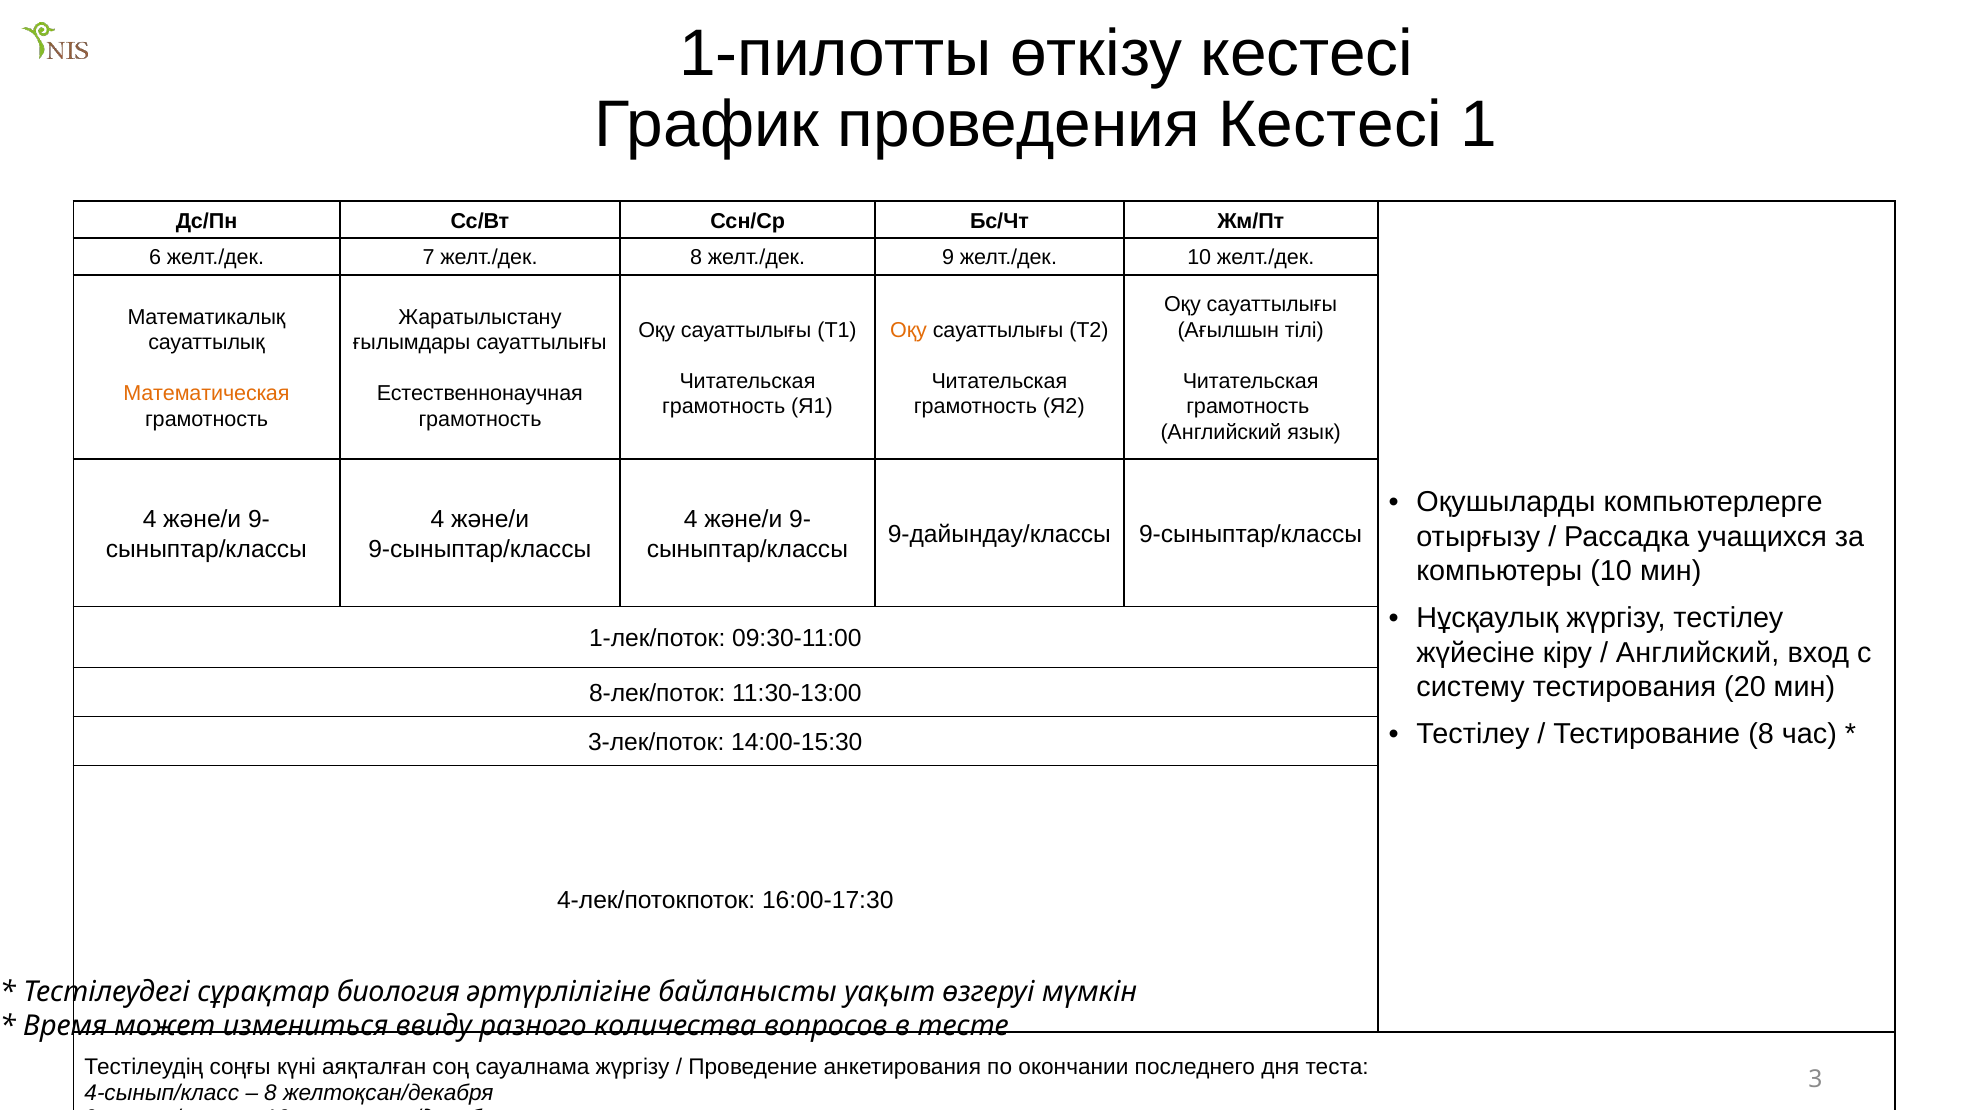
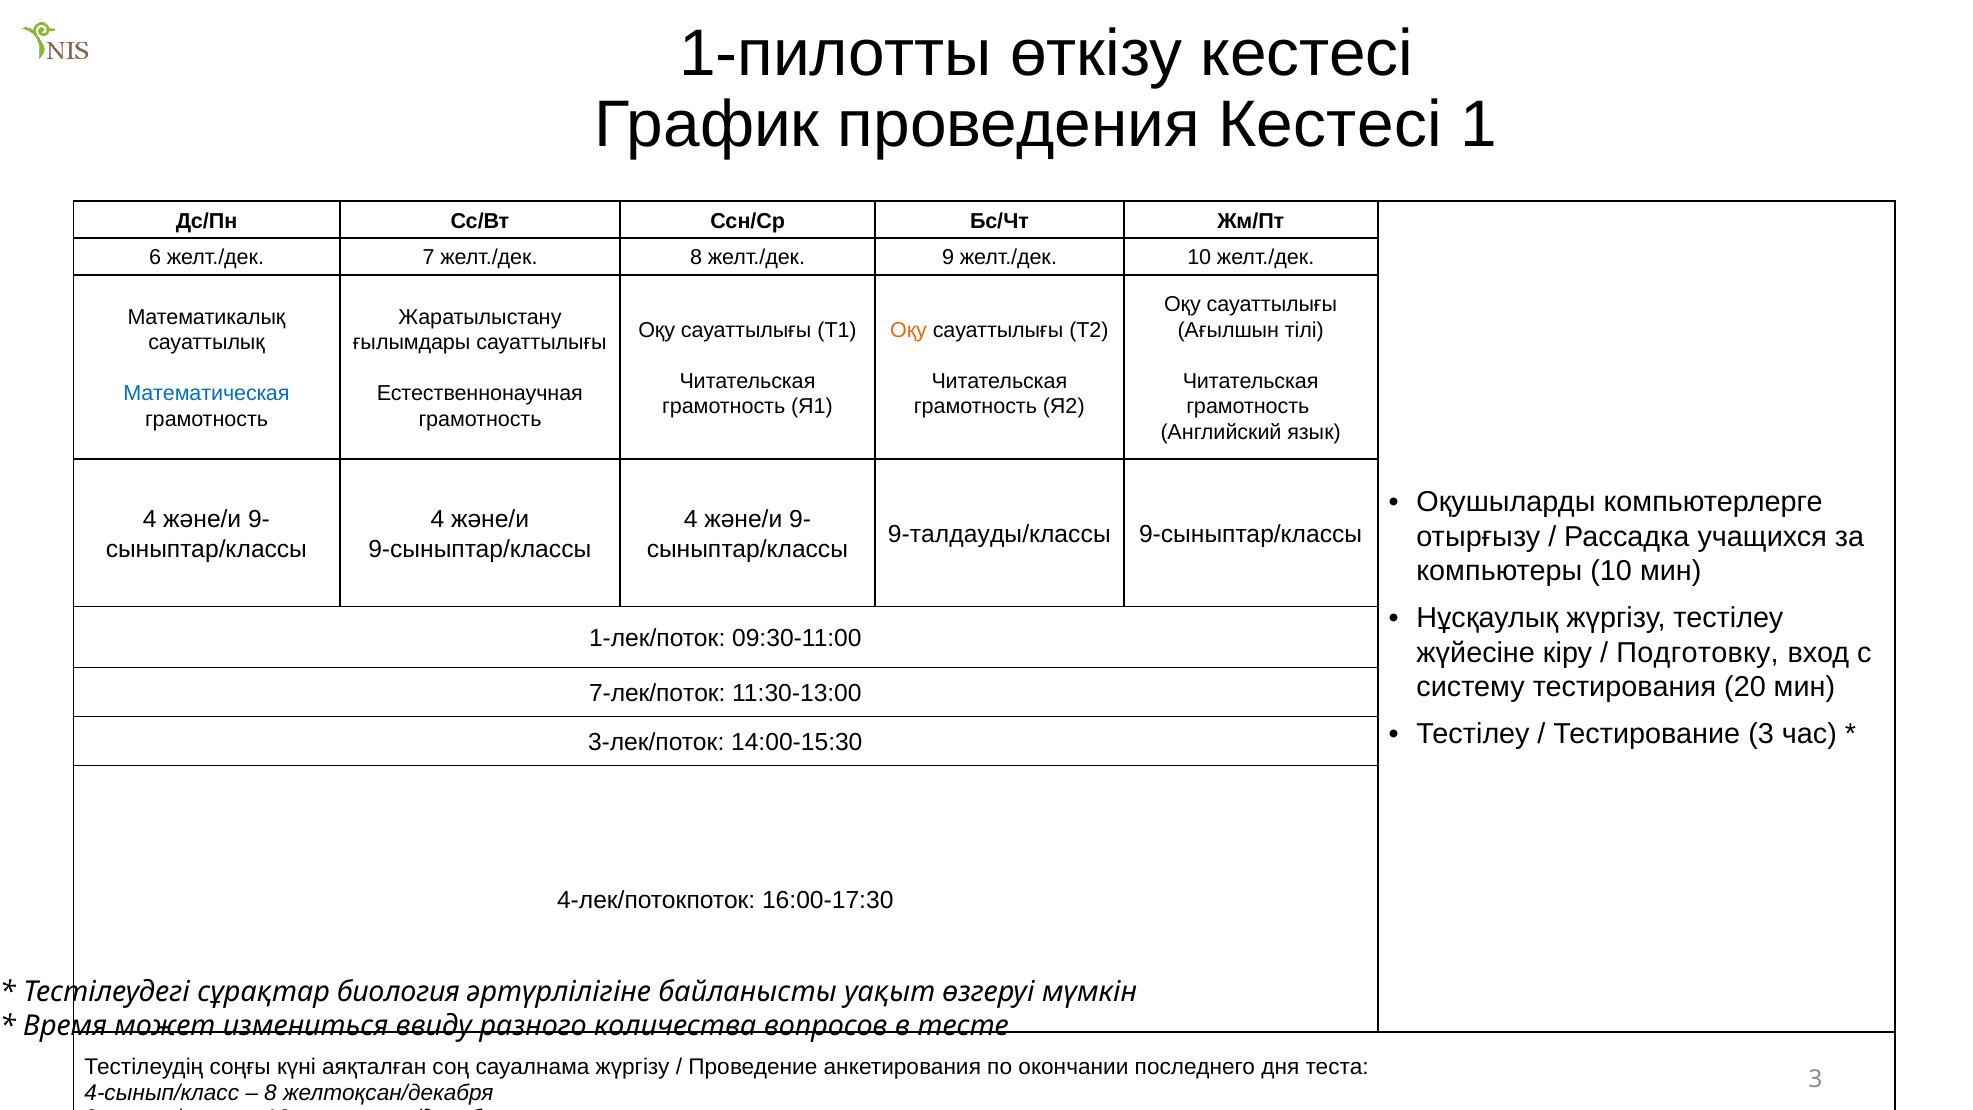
Математическая colour: orange -> blue
9-дайындау/классы: 9-дайындау/классы -> 9-талдауды/классы
Английский at (1698, 653): Английский -> Подготовку
8-лек/поток: 8-лек/поток -> 7-лек/поток
Тестирование 8: 8 -> 3
